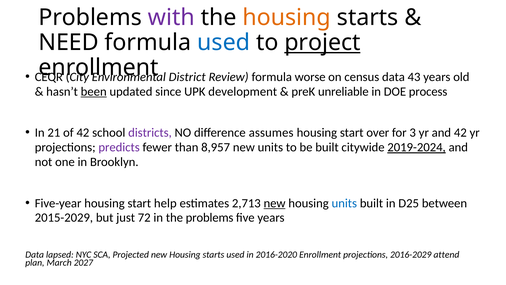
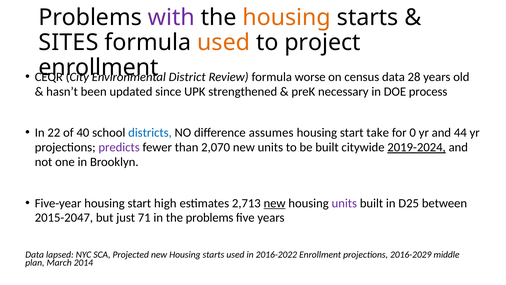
NEED: NEED -> SITES
used at (224, 43) colour: blue -> orange
project underline: present -> none
43: 43 -> 28
been underline: present -> none
development: development -> strengthened
unreliable: unreliable -> necessary
21: 21 -> 22
of 42: 42 -> 40
districts colour: purple -> blue
over: over -> take
3: 3 -> 0
and 42: 42 -> 44
8,957: 8,957 -> 2,070
help: help -> high
units at (344, 203) colour: blue -> purple
2015-2029: 2015-2029 -> 2015-2047
72: 72 -> 71
2016-2020: 2016-2020 -> 2016-2022
attend: attend -> middle
2027: 2027 -> 2014
